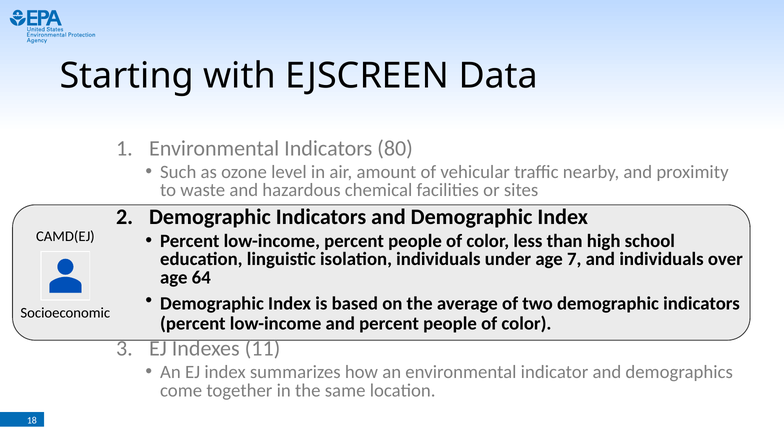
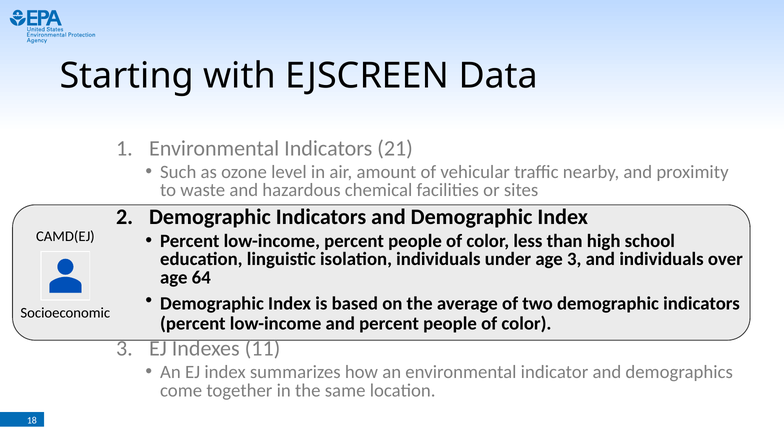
80: 80 -> 21
age 7: 7 -> 3
